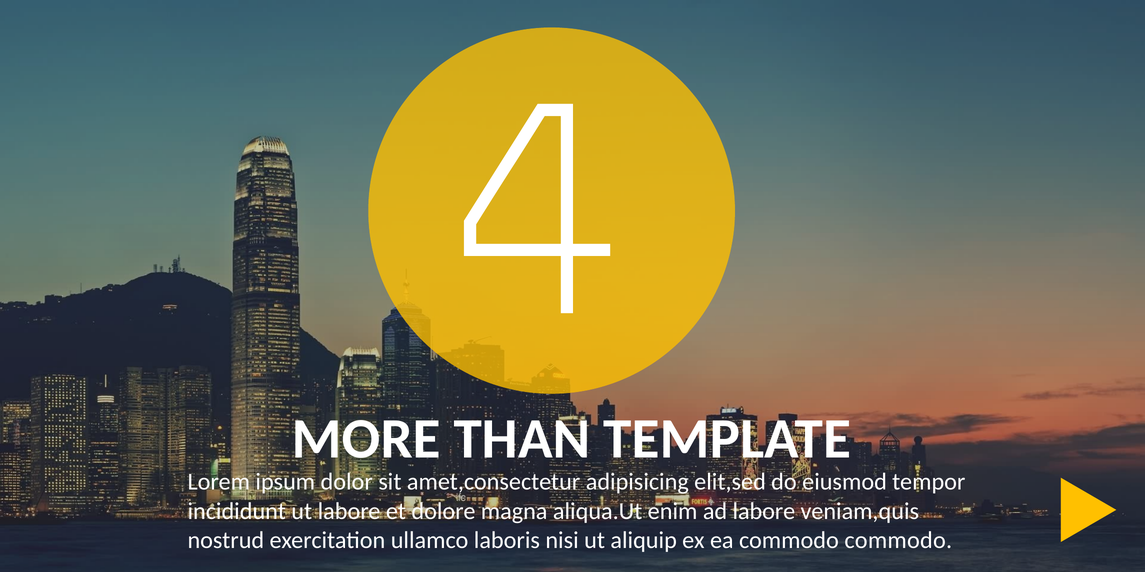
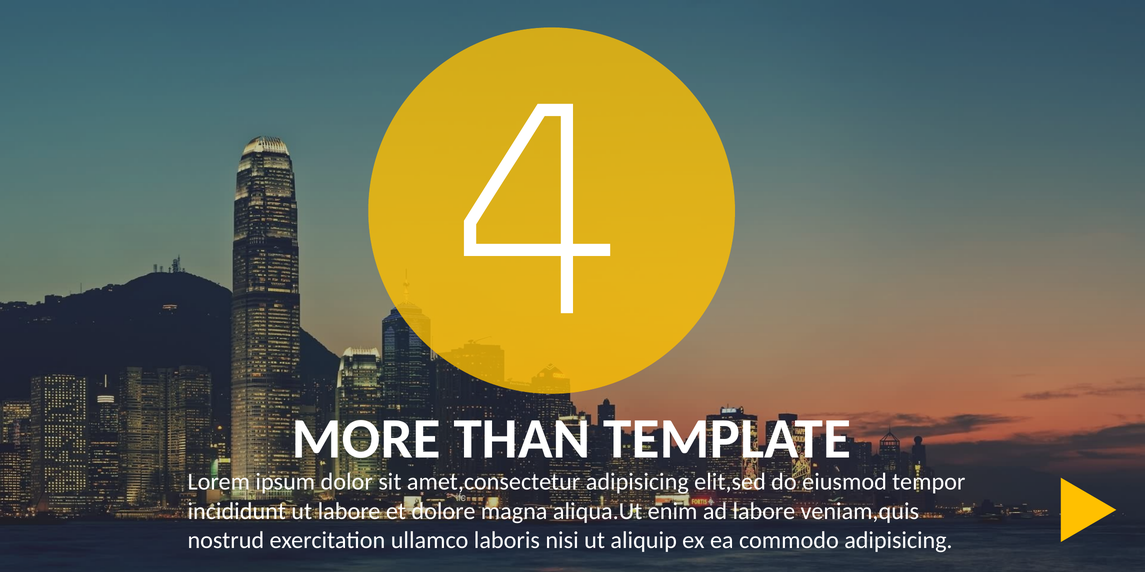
commodo commodo: commodo -> adipisicing
